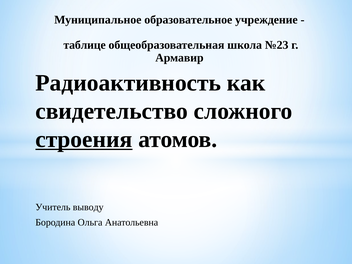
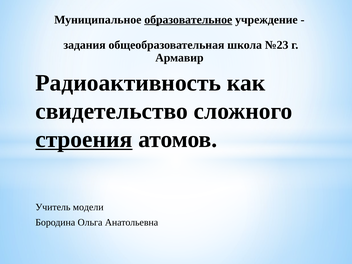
образовательное underline: none -> present
таблице: таблице -> задания
выводу: выводу -> модели
